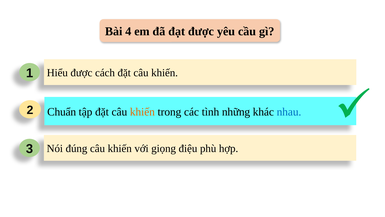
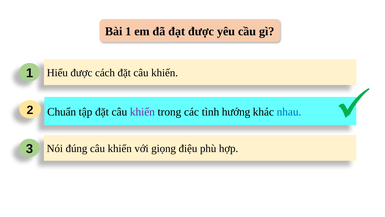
Bài 4: 4 -> 1
khiến at (142, 112) colour: orange -> purple
những: những -> hướng
